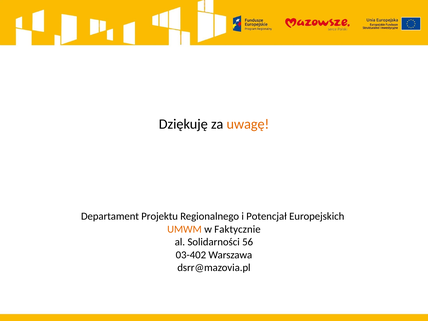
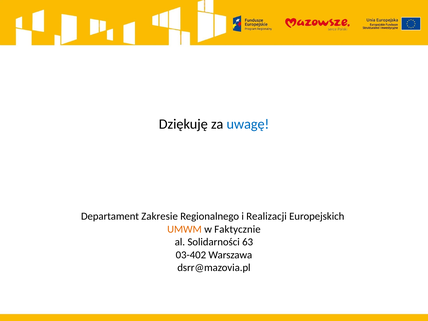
uwagę colour: orange -> blue
Projektu: Projektu -> Zakresie
Potencjał: Potencjał -> Realizacji
56: 56 -> 63
